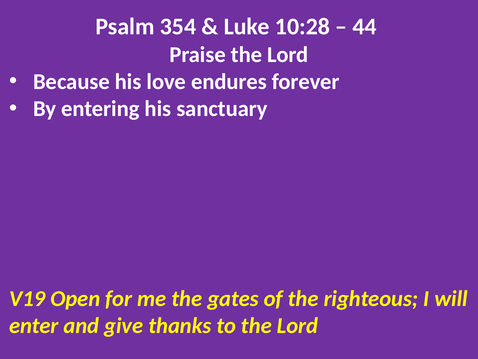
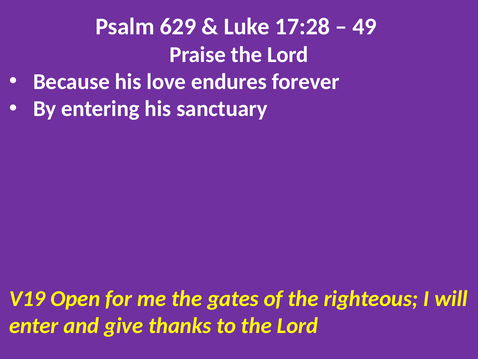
354: 354 -> 629
10:28: 10:28 -> 17:28
44: 44 -> 49
